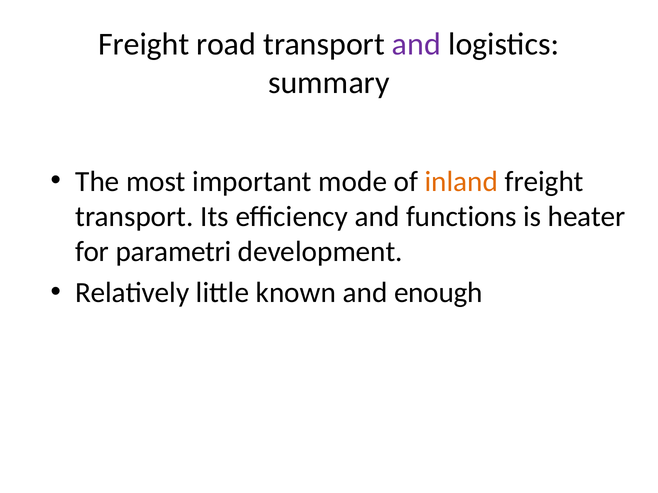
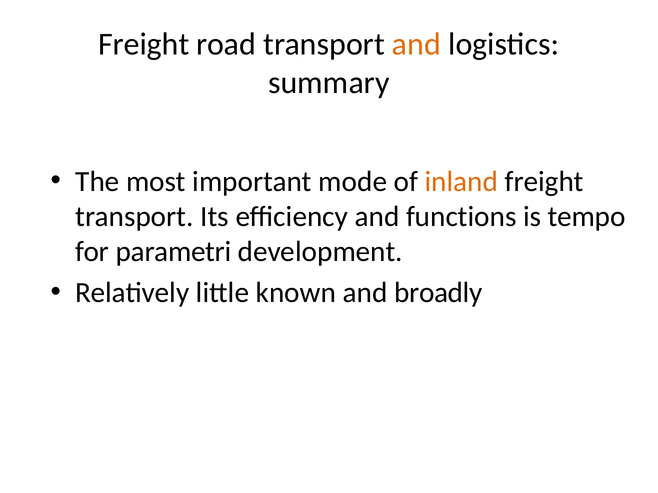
and at (416, 44) colour: purple -> orange
heater: heater -> tempo
enough: enough -> broadly
